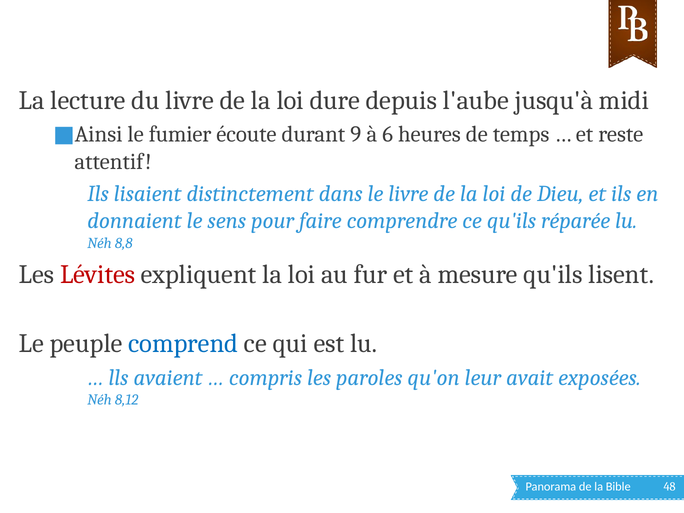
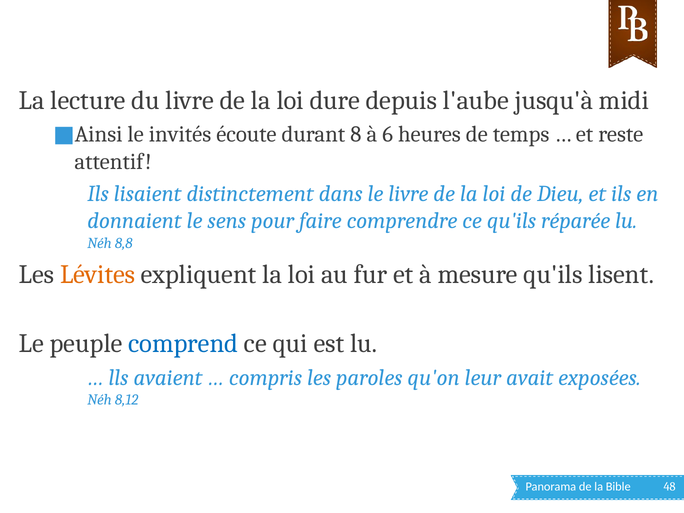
fumier: fumier -> invités
9: 9 -> 8
Lévites colour: red -> orange
